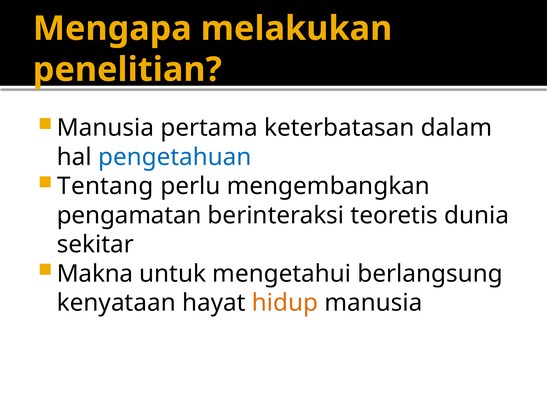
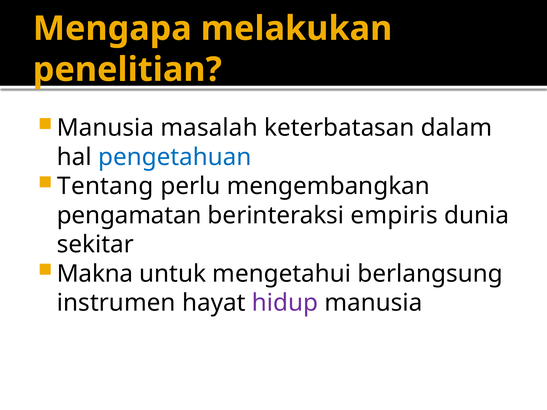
pertama: pertama -> masalah
teoretis: teoretis -> empiris
kenyataan: kenyataan -> instrumen
hidup colour: orange -> purple
